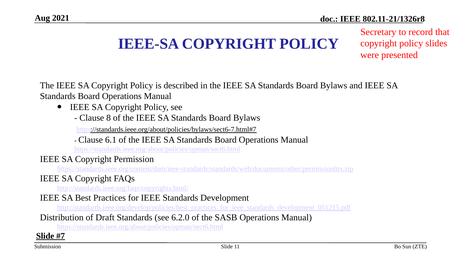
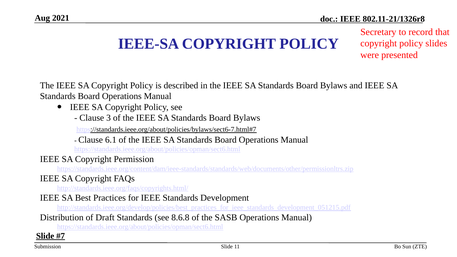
8: 8 -> 3
6.2.0: 6.2.0 -> 8.6.8
